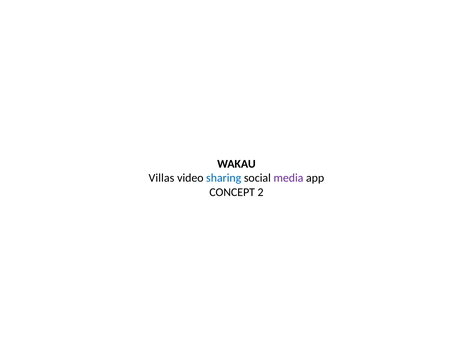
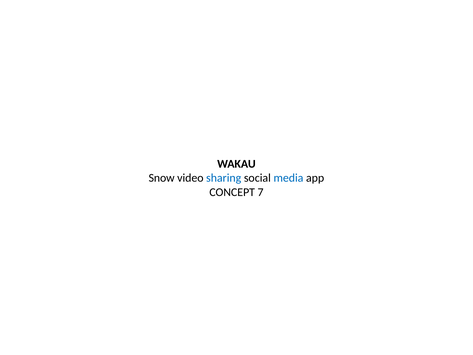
Villas: Villas -> Snow
media colour: purple -> blue
2: 2 -> 7
